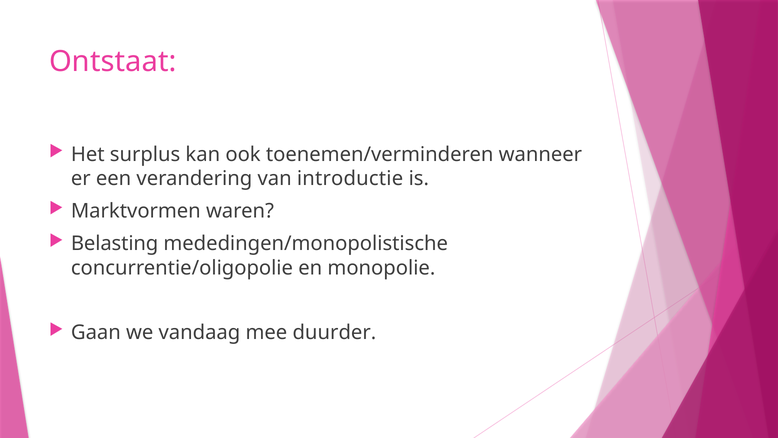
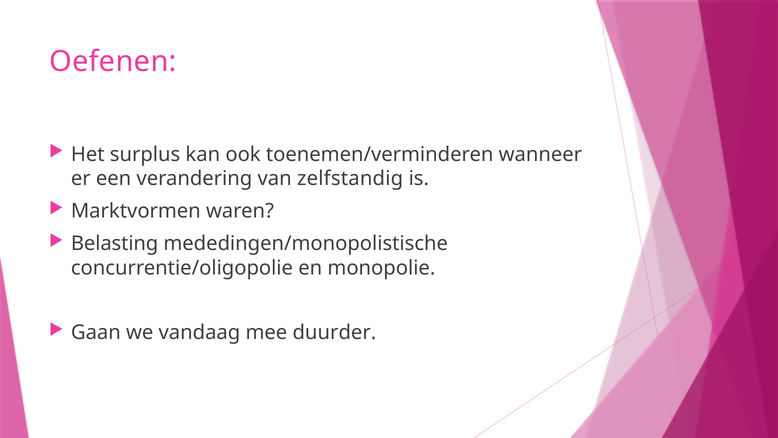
Ontstaat: Ontstaat -> Oefenen
introductie: introductie -> zelfstandig
